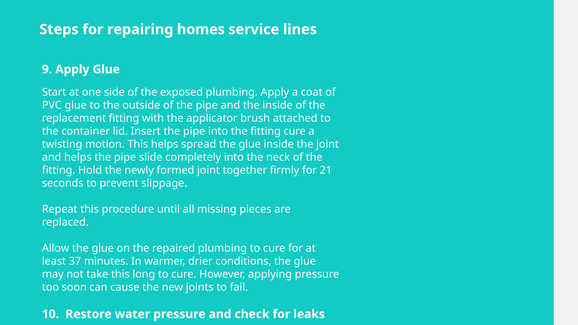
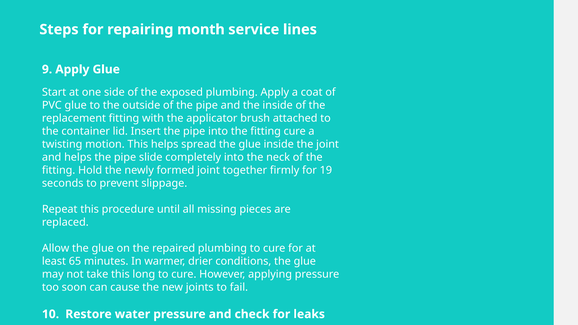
homes: homes -> month
21: 21 -> 19
37: 37 -> 65
